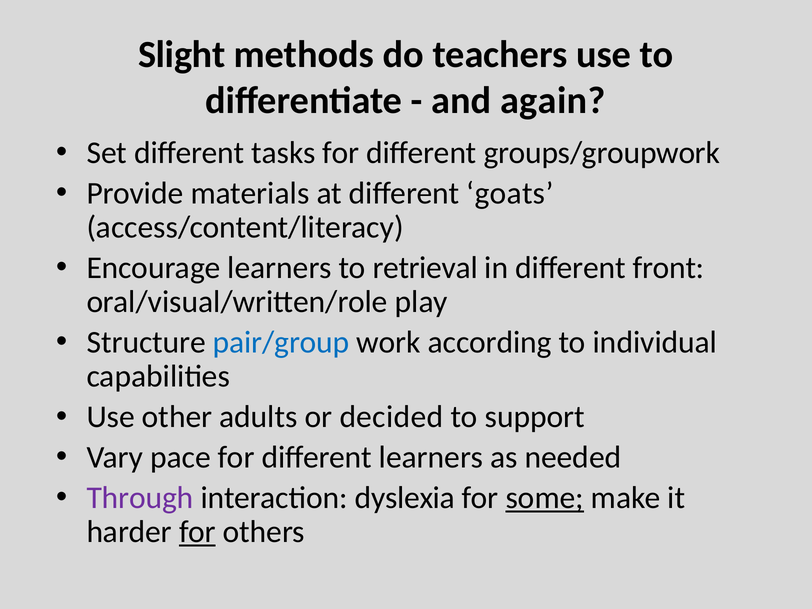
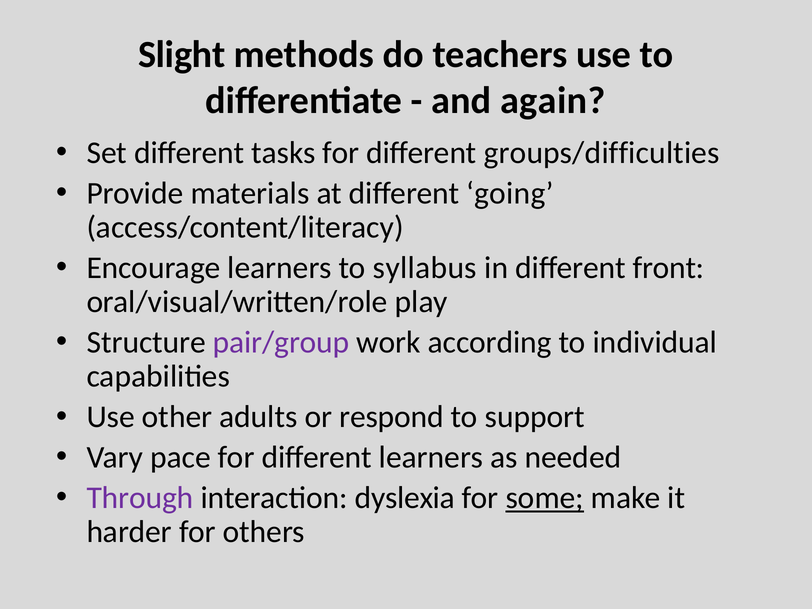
groups/groupwork: groups/groupwork -> groups/difficulties
goats: goats -> going
retrieval: retrieval -> syllabus
pair/group colour: blue -> purple
decided: decided -> respond
for at (197, 532) underline: present -> none
